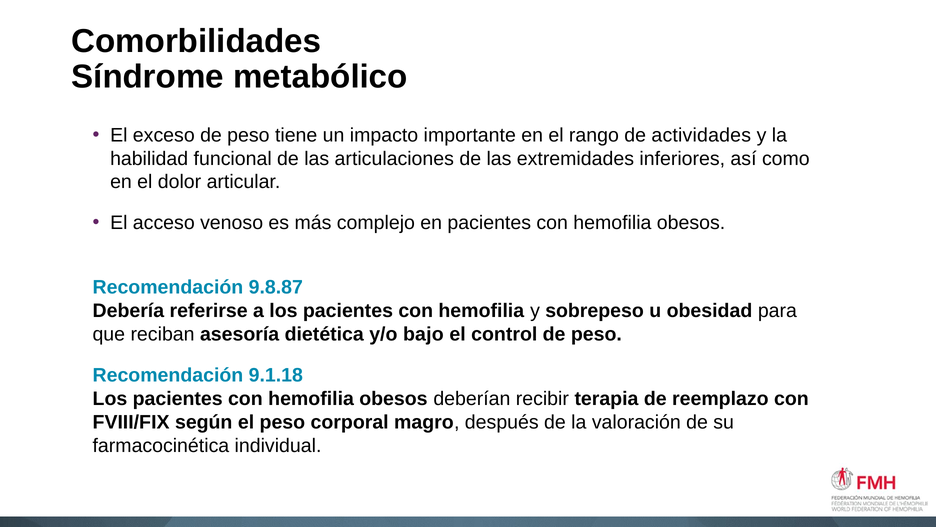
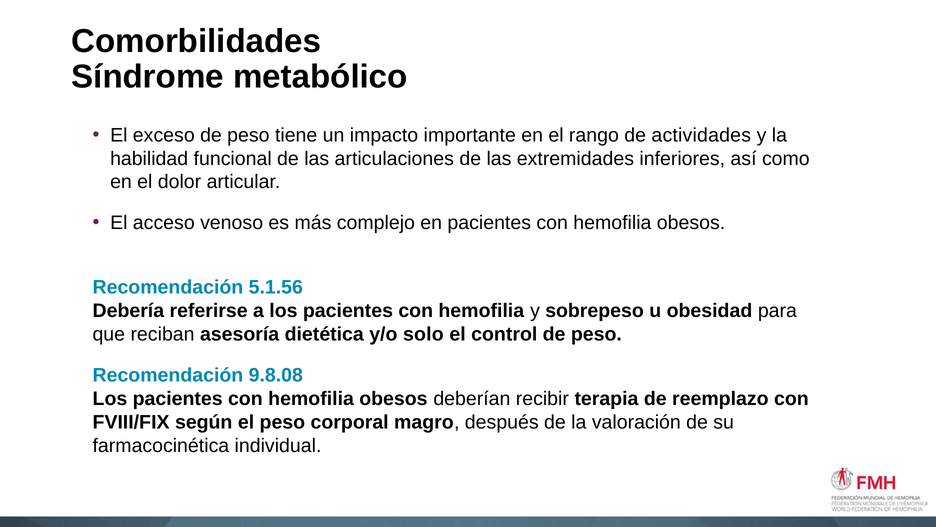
9.8.87: 9.8.87 -> 5.1.56
bajo: bajo -> solo
9.1.18: 9.1.18 -> 9.8.08
